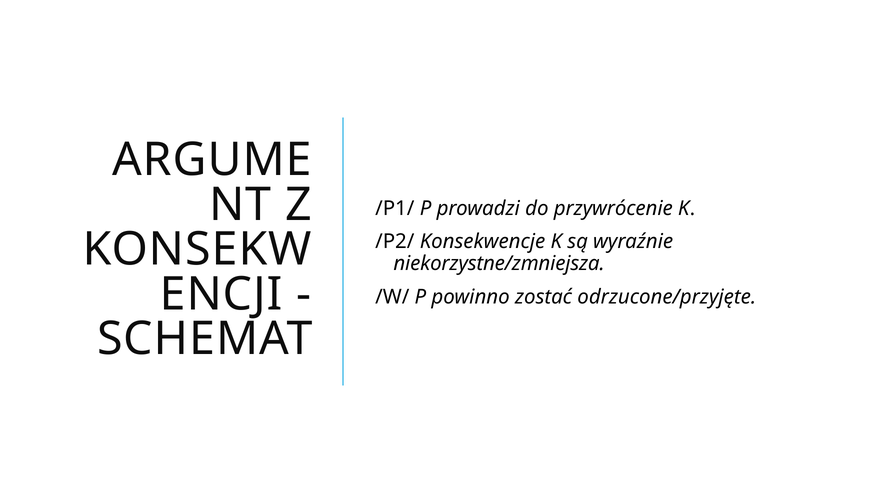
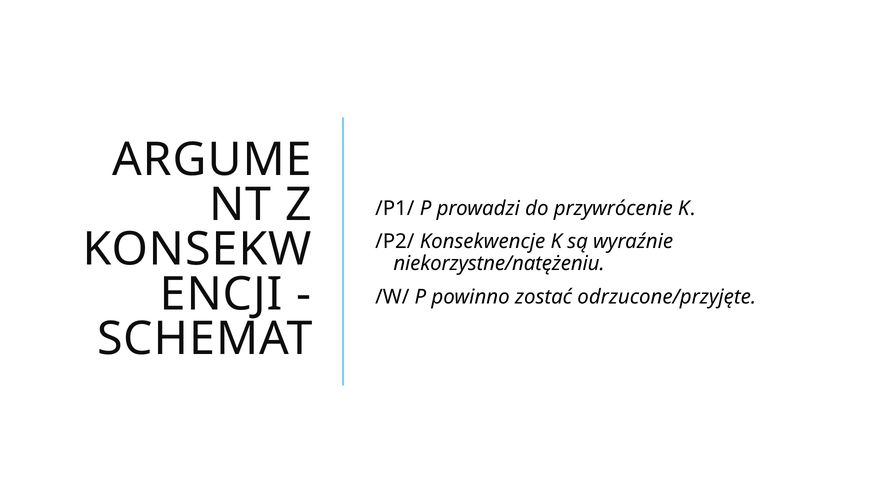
niekorzystne/zmniejsza: niekorzystne/zmniejsza -> niekorzystne/natężeniu
